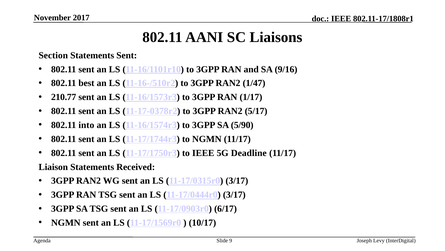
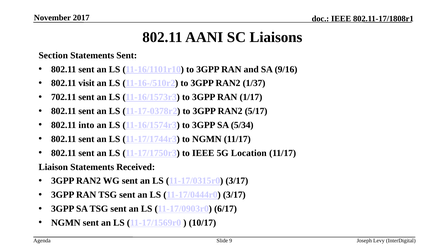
best: best -> visit
1/47: 1/47 -> 1/37
210.77: 210.77 -> 702.11
5/90: 5/90 -> 5/34
Deadline: Deadline -> Location
